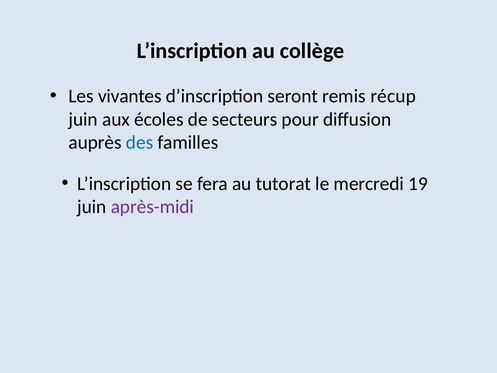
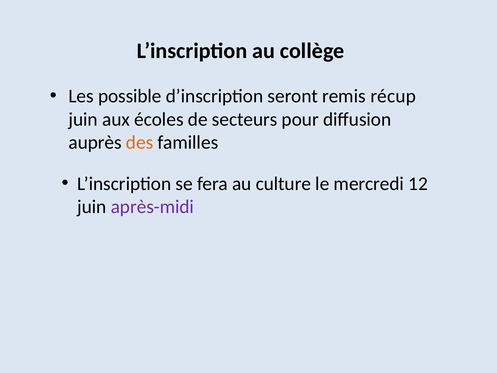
vivantes: vivantes -> possible
des colour: blue -> orange
tutorat: tutorat -> culture
19: 19 -> 12
